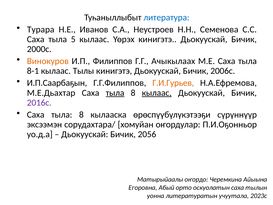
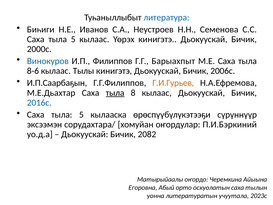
Турара: Турара -> Биһиги
Винокуров colour: orange -> blue
Ачыкылаах: Ачыкылаах -> Барыахпыт
8-1: 8-1 -> 8-6
кылаас at (157, 93) underline: present -> none
2016с colour: purple -> blue
8 at (81, 115): 8 -> 5
П.И.Оҕонньор: П.И.Оҕонньор -> П.И.Бэркиний
2056: 2056 -> 2082
